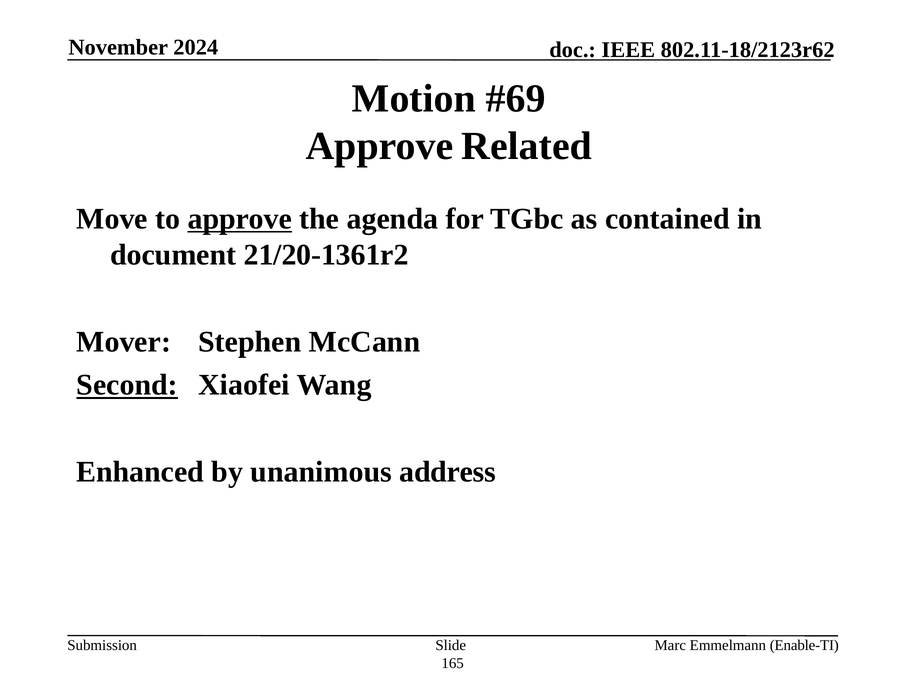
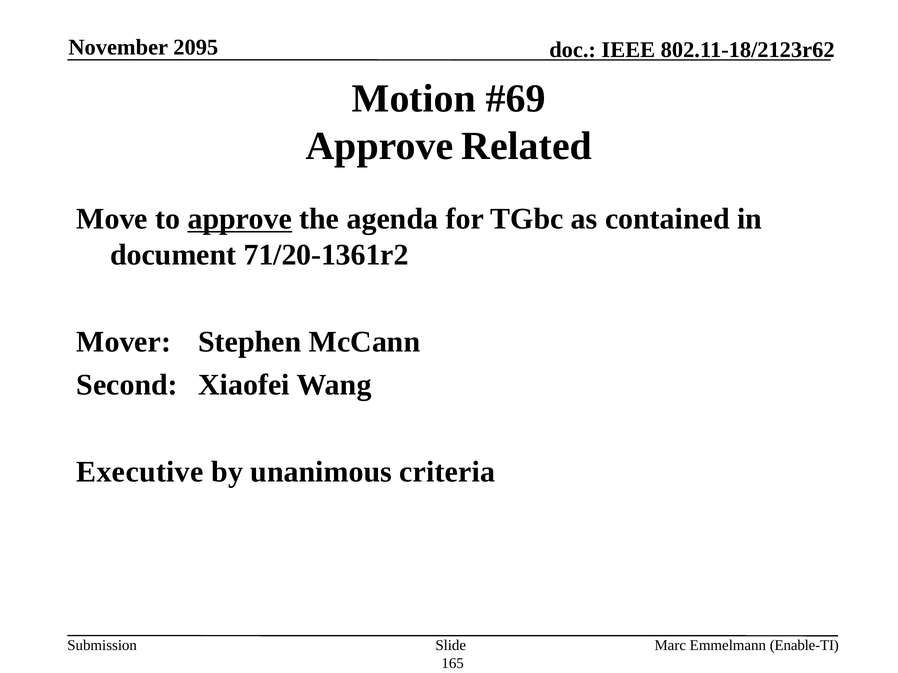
2024: 2024 -> 2095
21/20-1361r2: 21/20-1361r2 -> 71/20-1361r2
Second underline: present -> none
Enhanced: Enhanced -> Executive
address: address -> criteria
